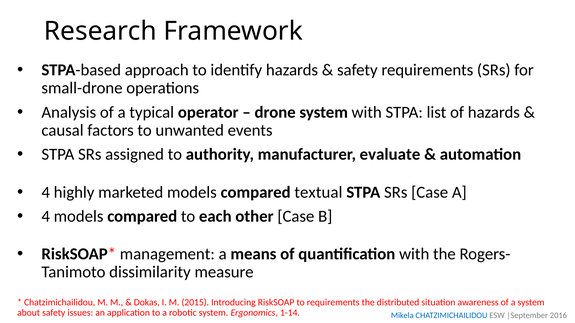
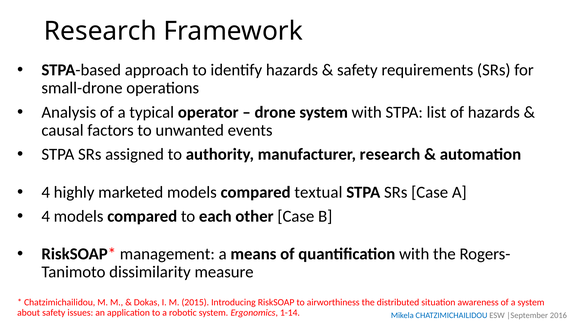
manufacturer evaluate: evaluate -> research
to requirements: requirements -> airworthiness
